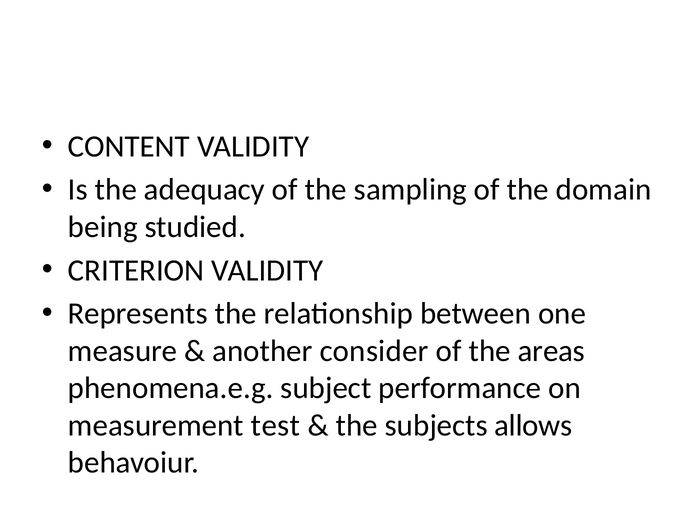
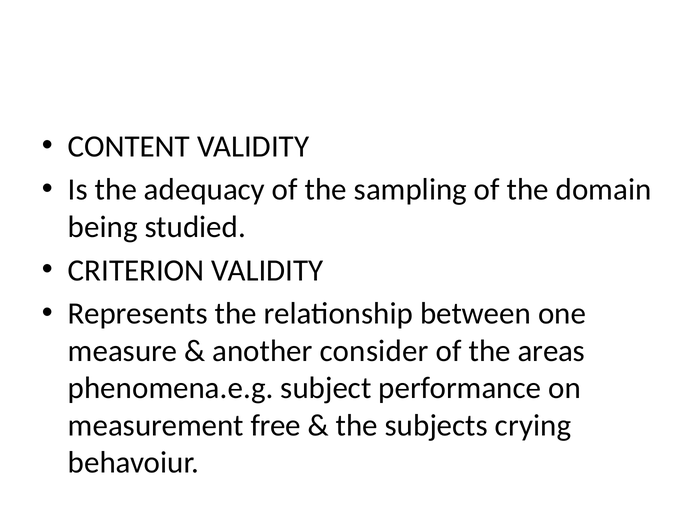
test: test -> free
allows: allows -> crying
